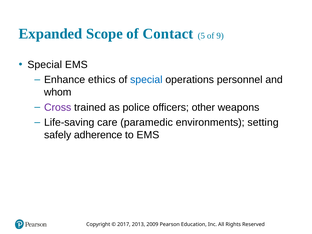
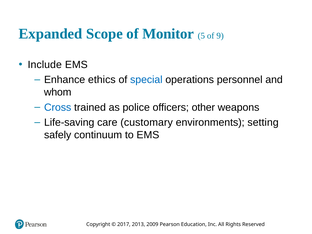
Contact: Contact -> Monitor
Special at (45, 65): Special -> Include
Cross colour: purple -> blue
paramedic: paramedic -> customary
adherence: adherence -> continuum
